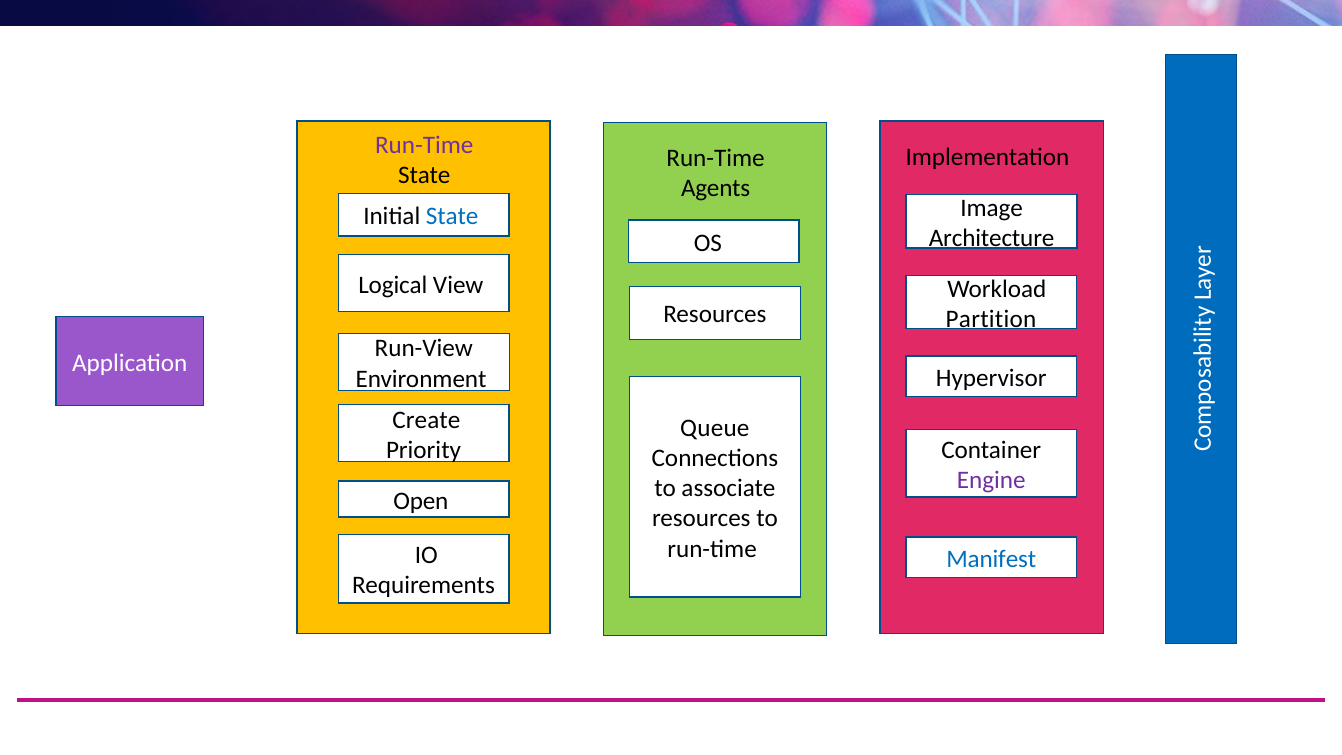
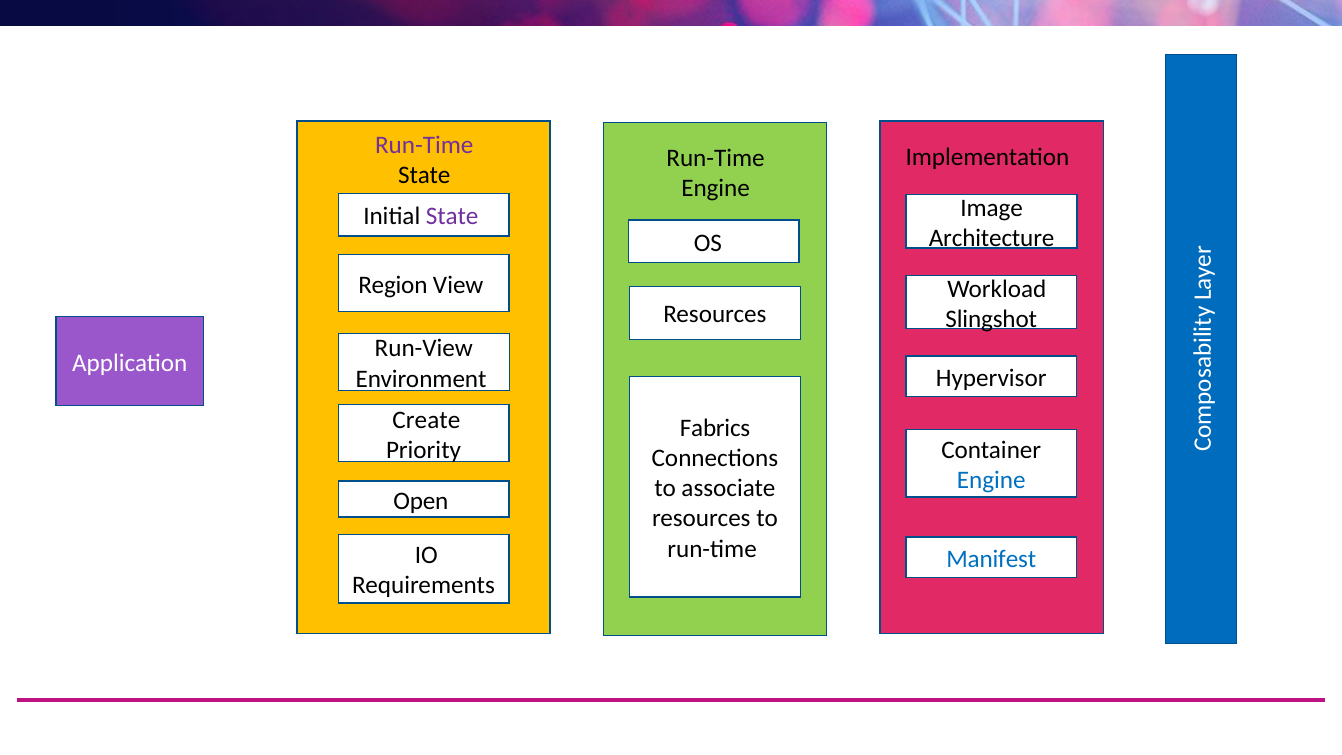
Agents at (716, 188): Agents -> Engine
State at (452, 217) colour: blue -> purple
Logical: Logical -> Region
Partition: Partition -> Slingshot
Queue: Queue -> Fabrics
Engine at (991, 480) colour: purple -> blue
